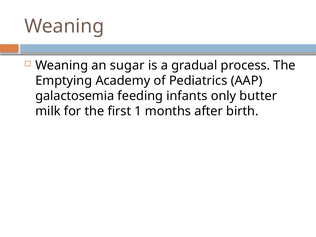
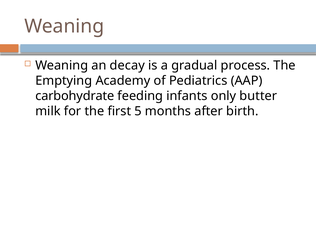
sugar: sugar -> decay
galactosemia: galactosemia -> carbohydrate
1: 1 -> 5
